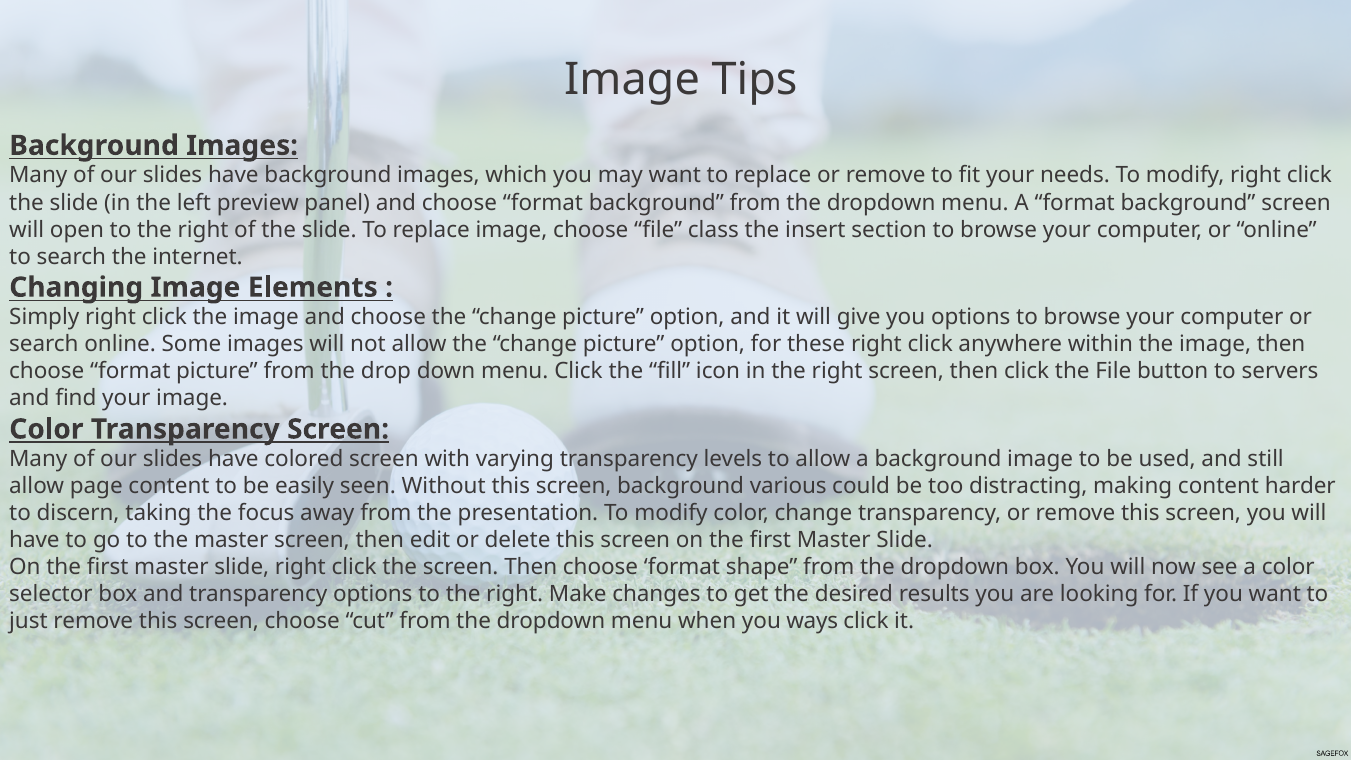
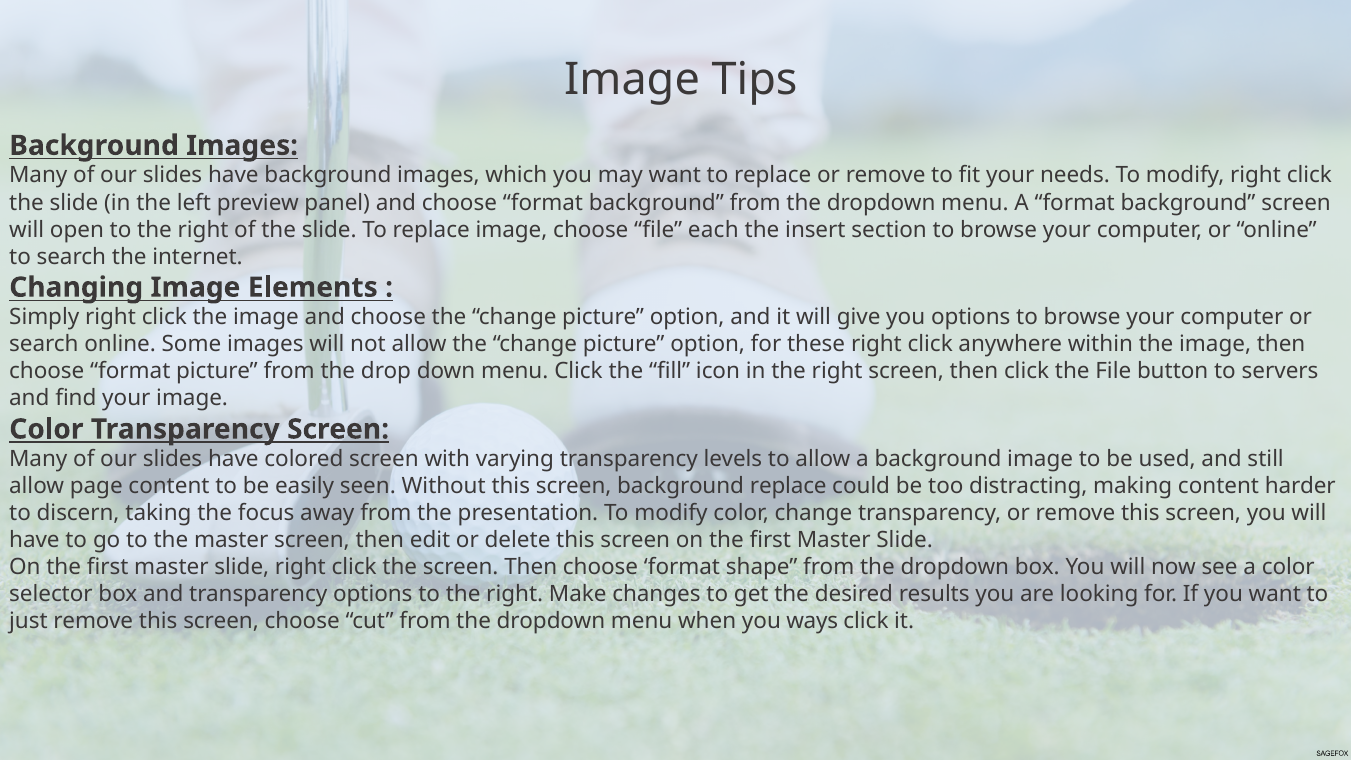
class: class -> each
background various: various -> replace
